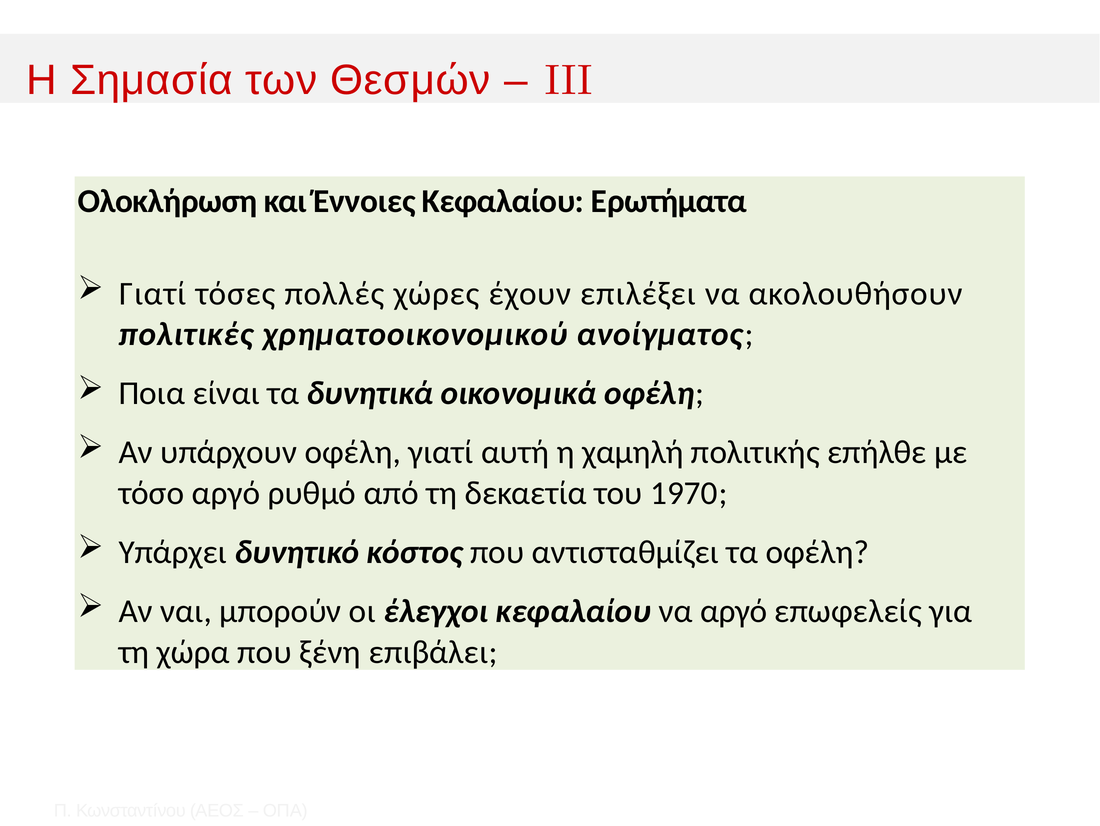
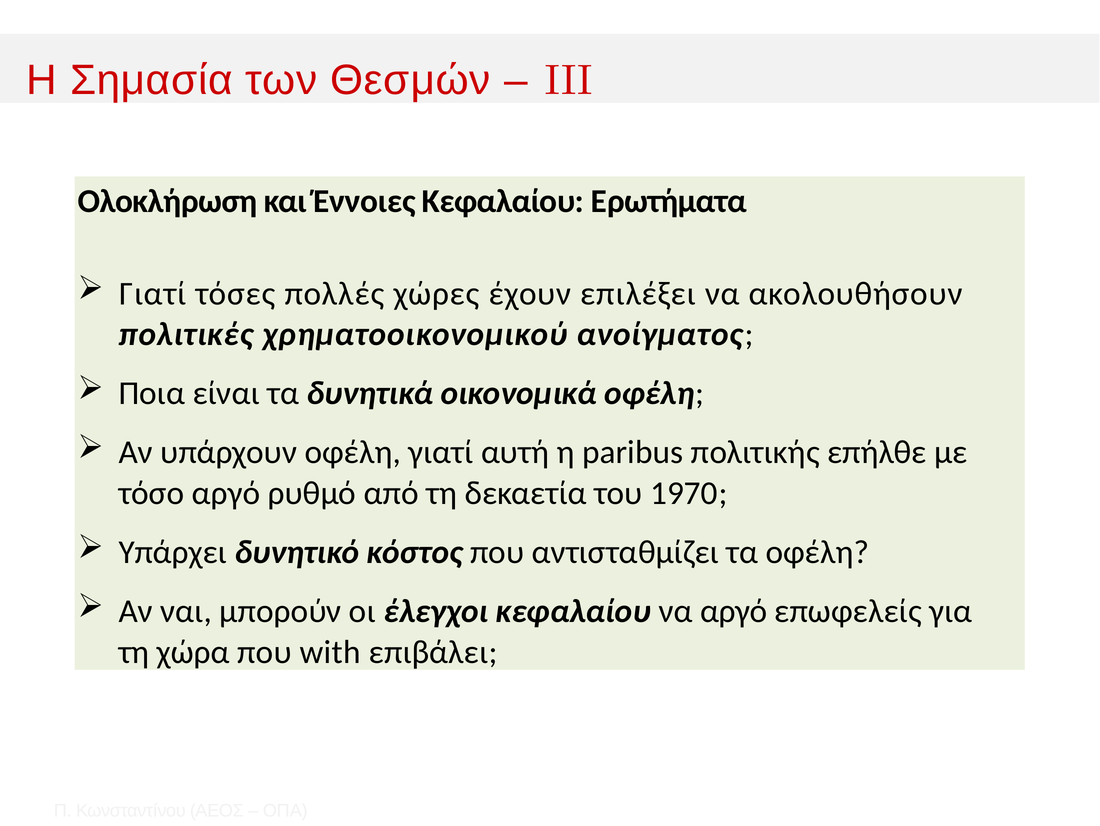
χαμηλή: χαμηλή -> paribus
ξένη: ξένη -> with
